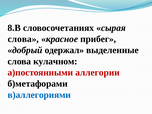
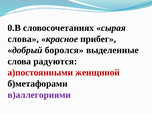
8.В: 8.В -> 0.В
одержал: одержал -> боролся
кулачном: кулачном -> радуются
аллегории: аллегории -> женщиной
в)аллегориями colour: blue -> purple
